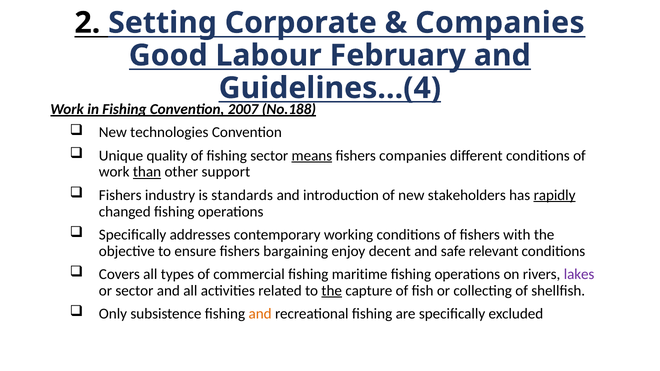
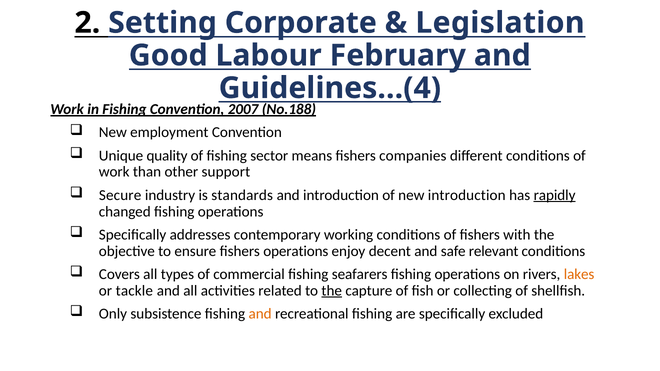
Companies at (500, 23): Companies -> Legislation
technologies: technologies -> employment
means underline: present -> none
than underline: present -> none
Fishers at (120, 195): Fishers -> Secure
new stakeholders: stakeholders -> introduction
fishers bargaining: bargaining -> operations
maritime: maritime -> seafarers
lakes colour: purple -> orange
or sector: sector -> tackle
